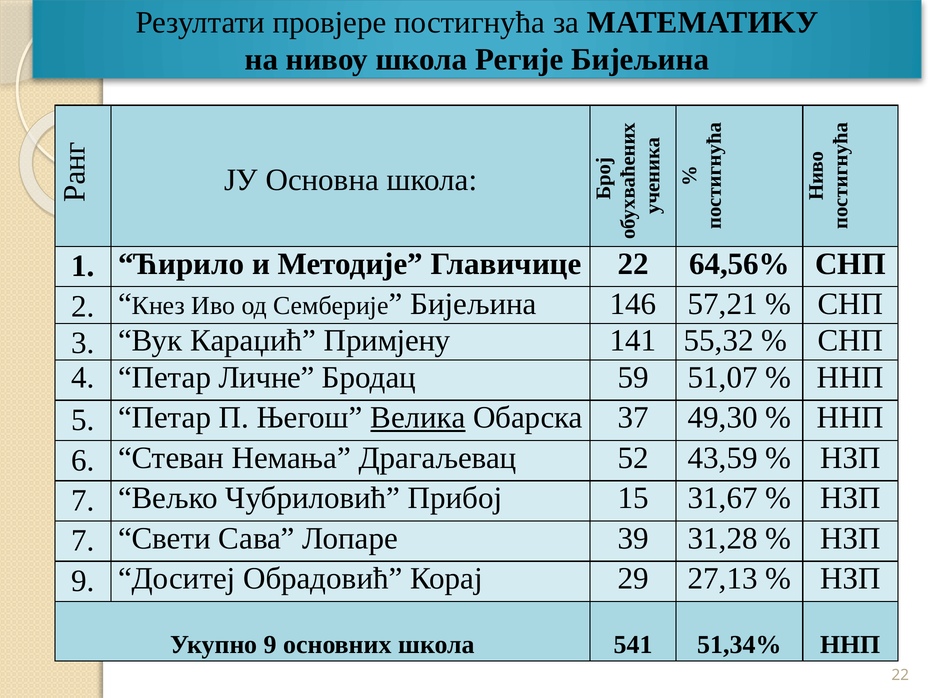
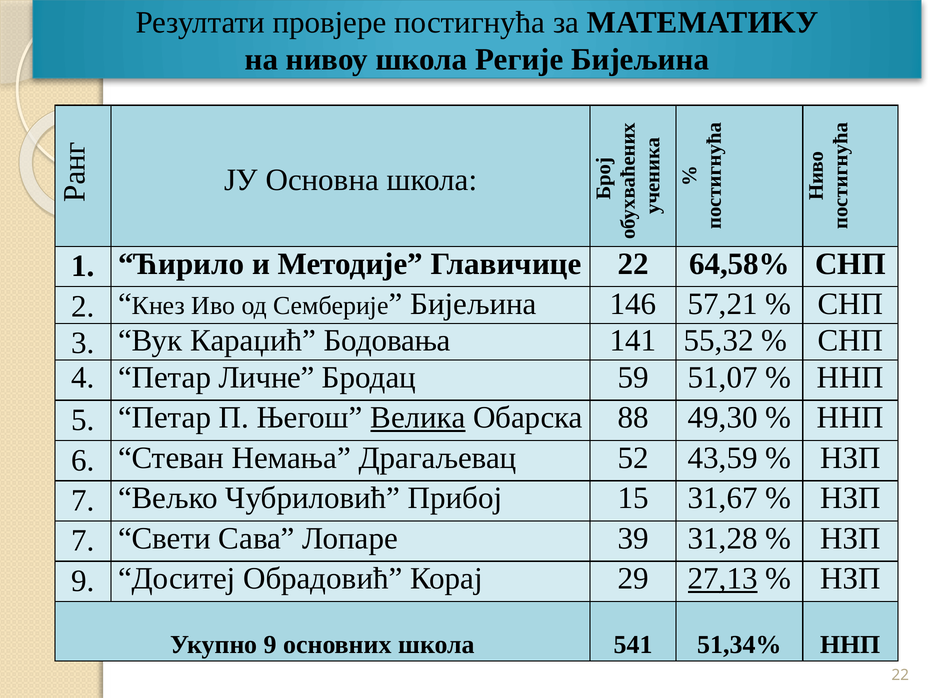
64,56%: 64,56% -> 64,58%
Примјену: Примјену -> Бодовања
37: 37 -> 88
27,13 underline: none -> present
